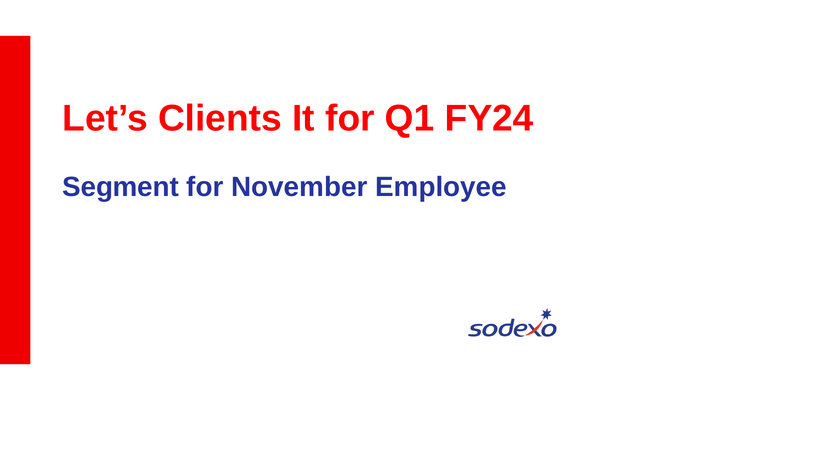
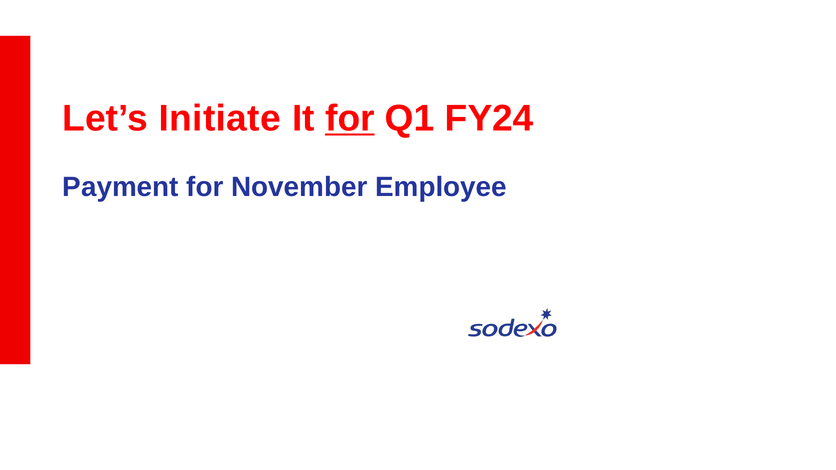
Clients: Clients -> Initiate
for at (350, 119) underline: none -> present
Segment: Segment -> Payment
